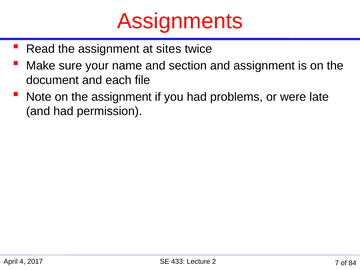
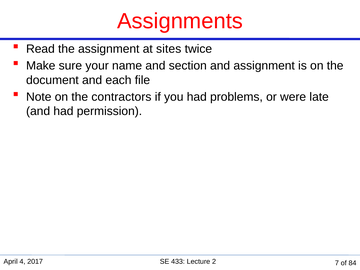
on the assignment: assignment -> contractors
